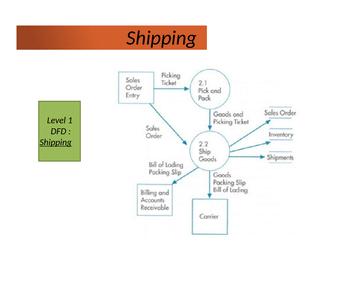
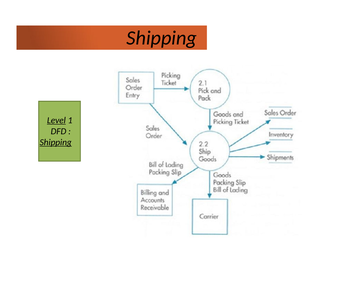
Level underline: none -> present
